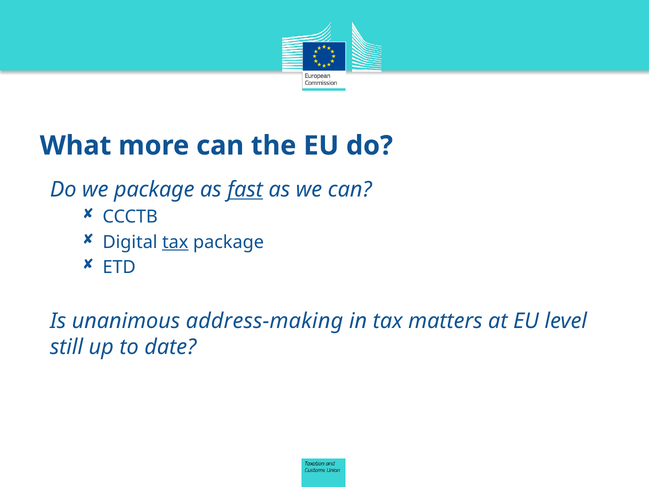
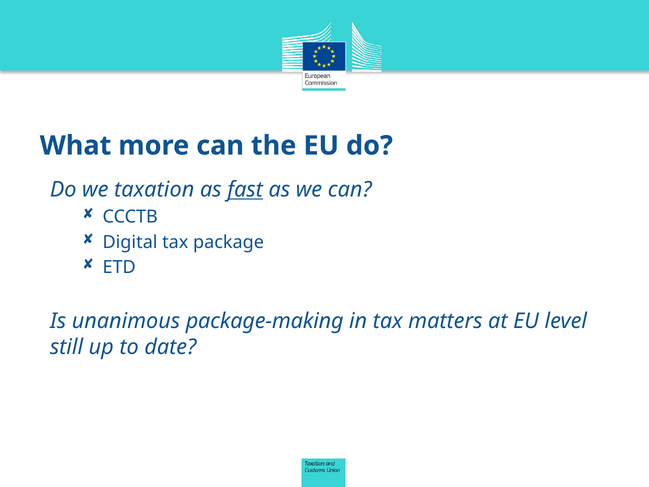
we package: package -> taxation
tax at (175, 242) underline: present -> none
address-making: address-making -> package-making
